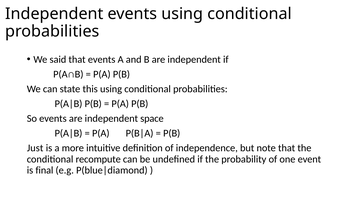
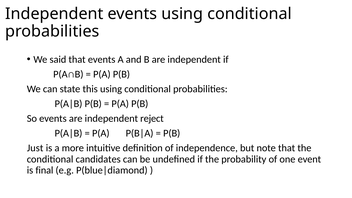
space: space -> reject
recompute: recompute -> candidates
